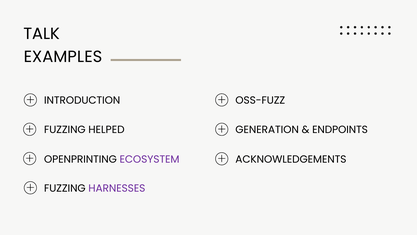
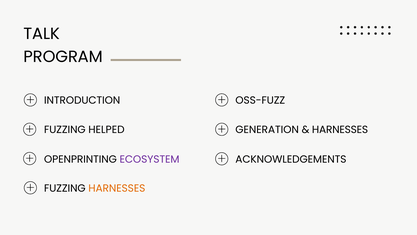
EXAMPLES: EXAMPLES -> PROGRAM
ENDPOINTS at (340, 130): ENDPOINTS -> HARNESSES
HARNESSES at (117, 188) colour: purple -> orange
